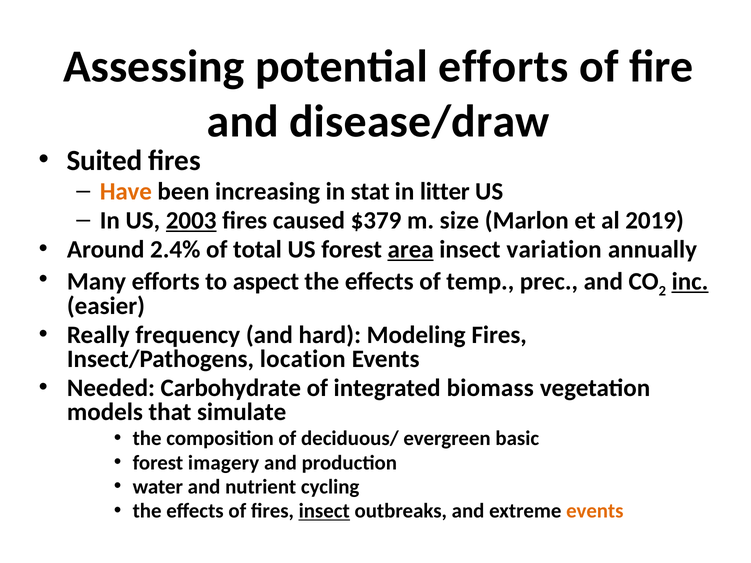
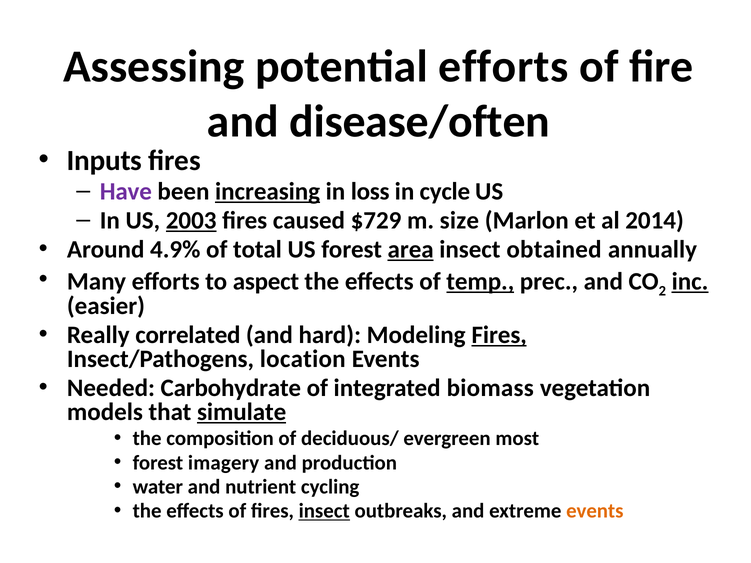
disease/draw: disease/draw -> disease/often
Suited: Suited -> Inputs
Have colour: orange -> purple
increasing underline: none -> present
stat: stat -> loss
litter: litter -> cycle
$379: $379 -> $729
2019: 2019 -> 2014
2.4%: 2.4% -> 4.9%
variation: variation -> obtained
temp underline: none -> present
frequency: frequency -> correlated
Fires at (499, 335) underline: none -> present
simulate underline: none -> present
basic: basic -> most
